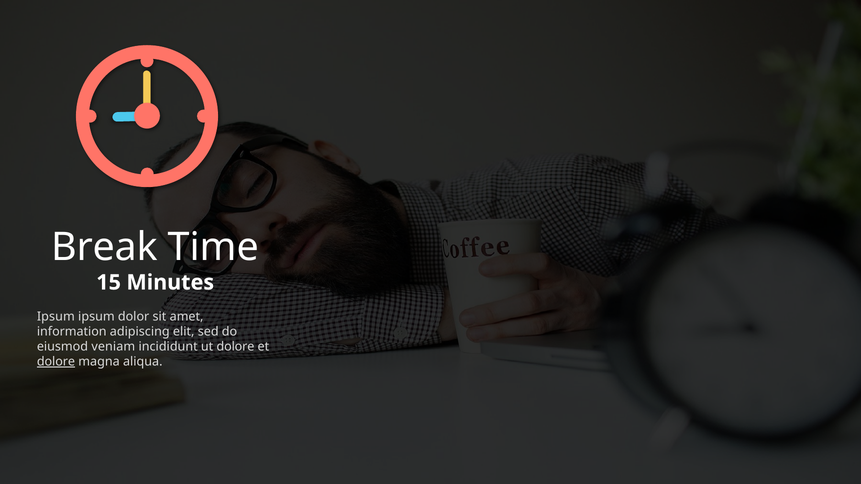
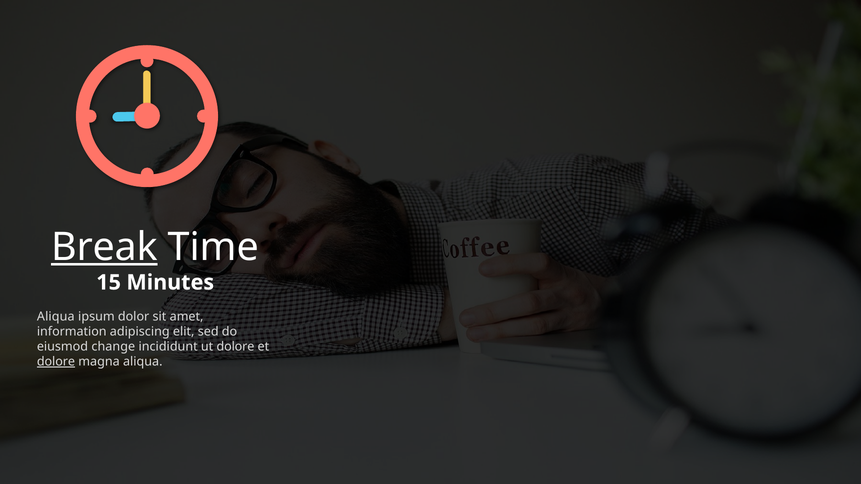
Break underline: none -> present
Ipsum at (56, 317): Ipsum -> Aliqua
veniam: veniam -> change
